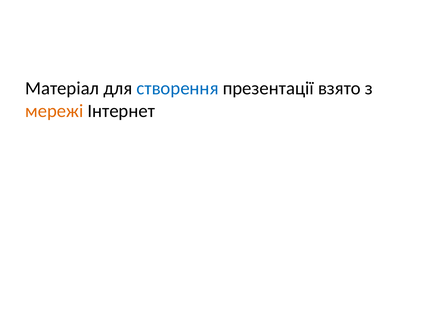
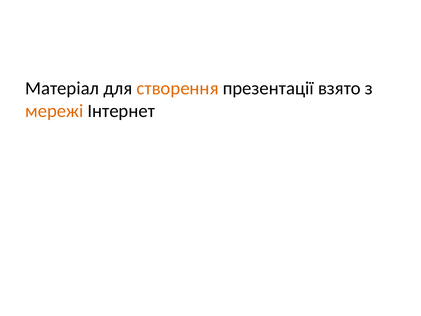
створення colour: blue -> orange
